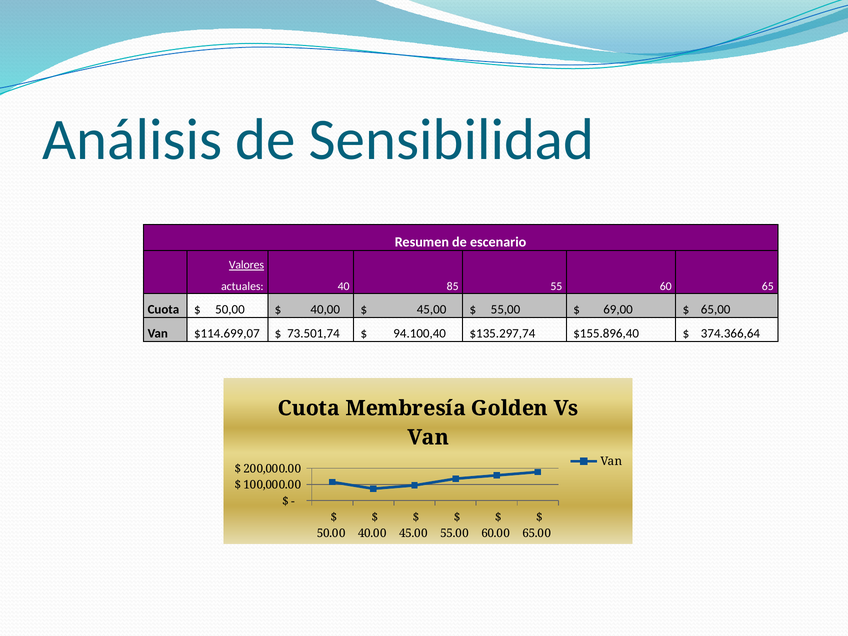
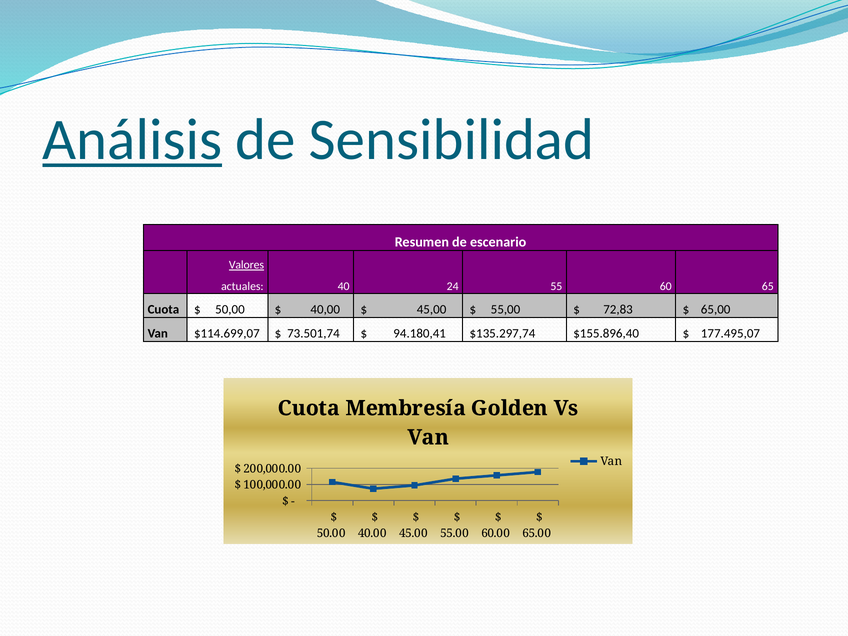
Análisis underline: none -> present
85: 85 -> 24
69,00: 69,00 -> 72,83
94.100,40: 94.100,40 -> 94.180,41
374.366,64: 374.366,64 -> 177.495,07
